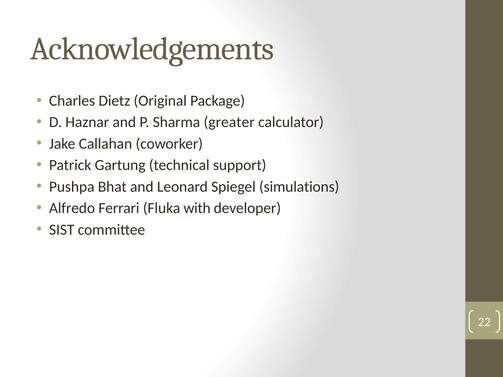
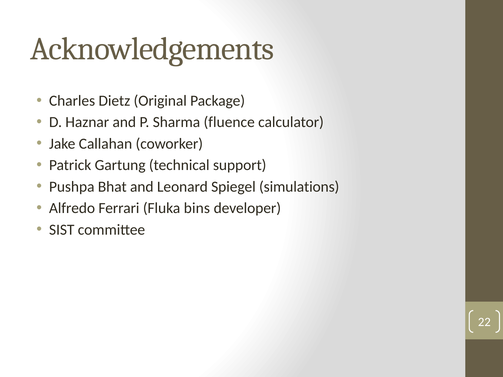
greater: greater -> fluence
with: with -> bins
